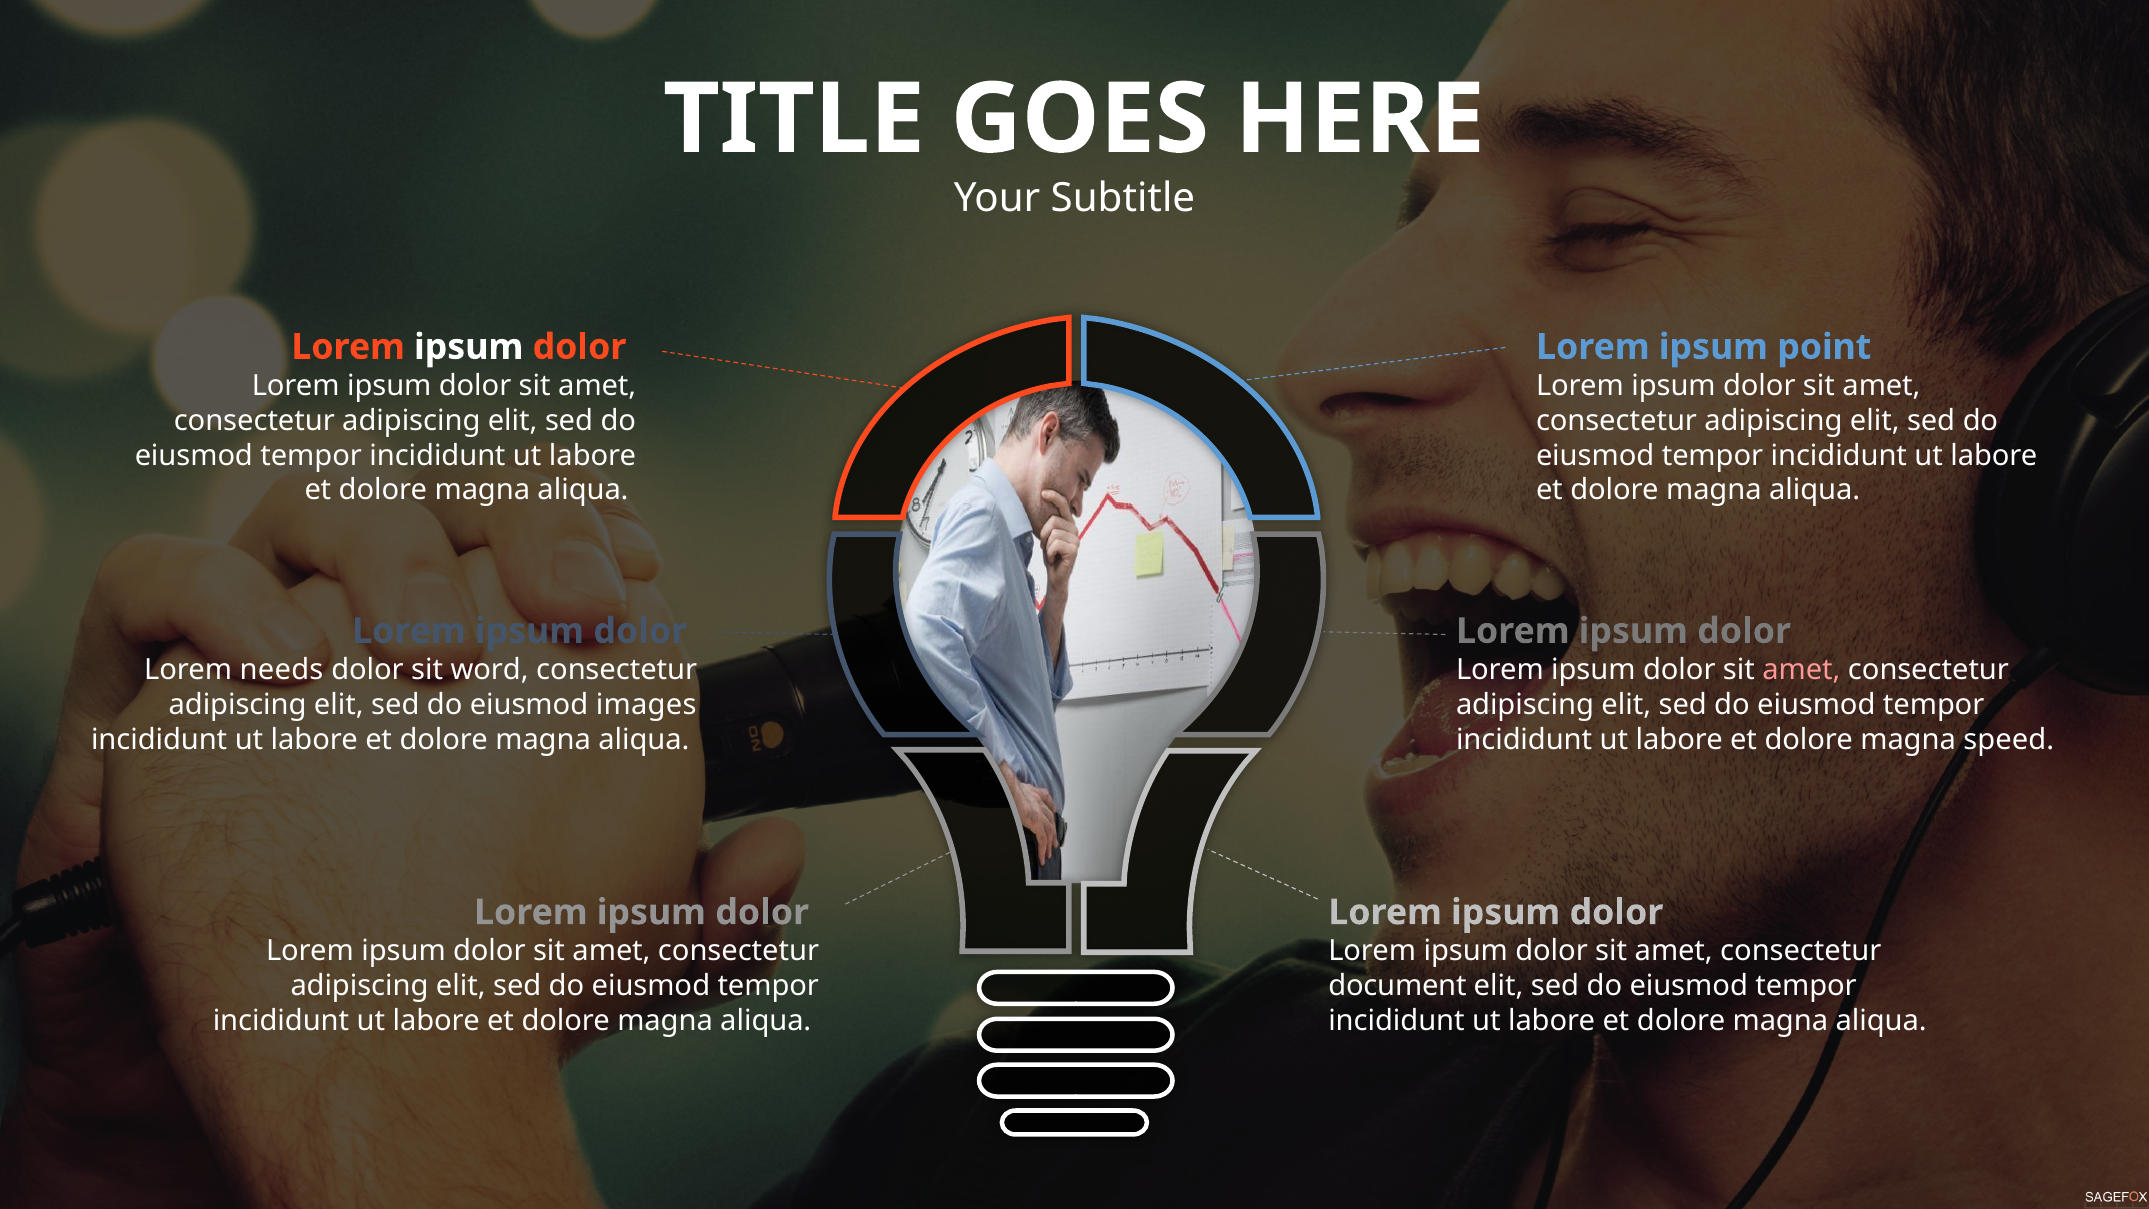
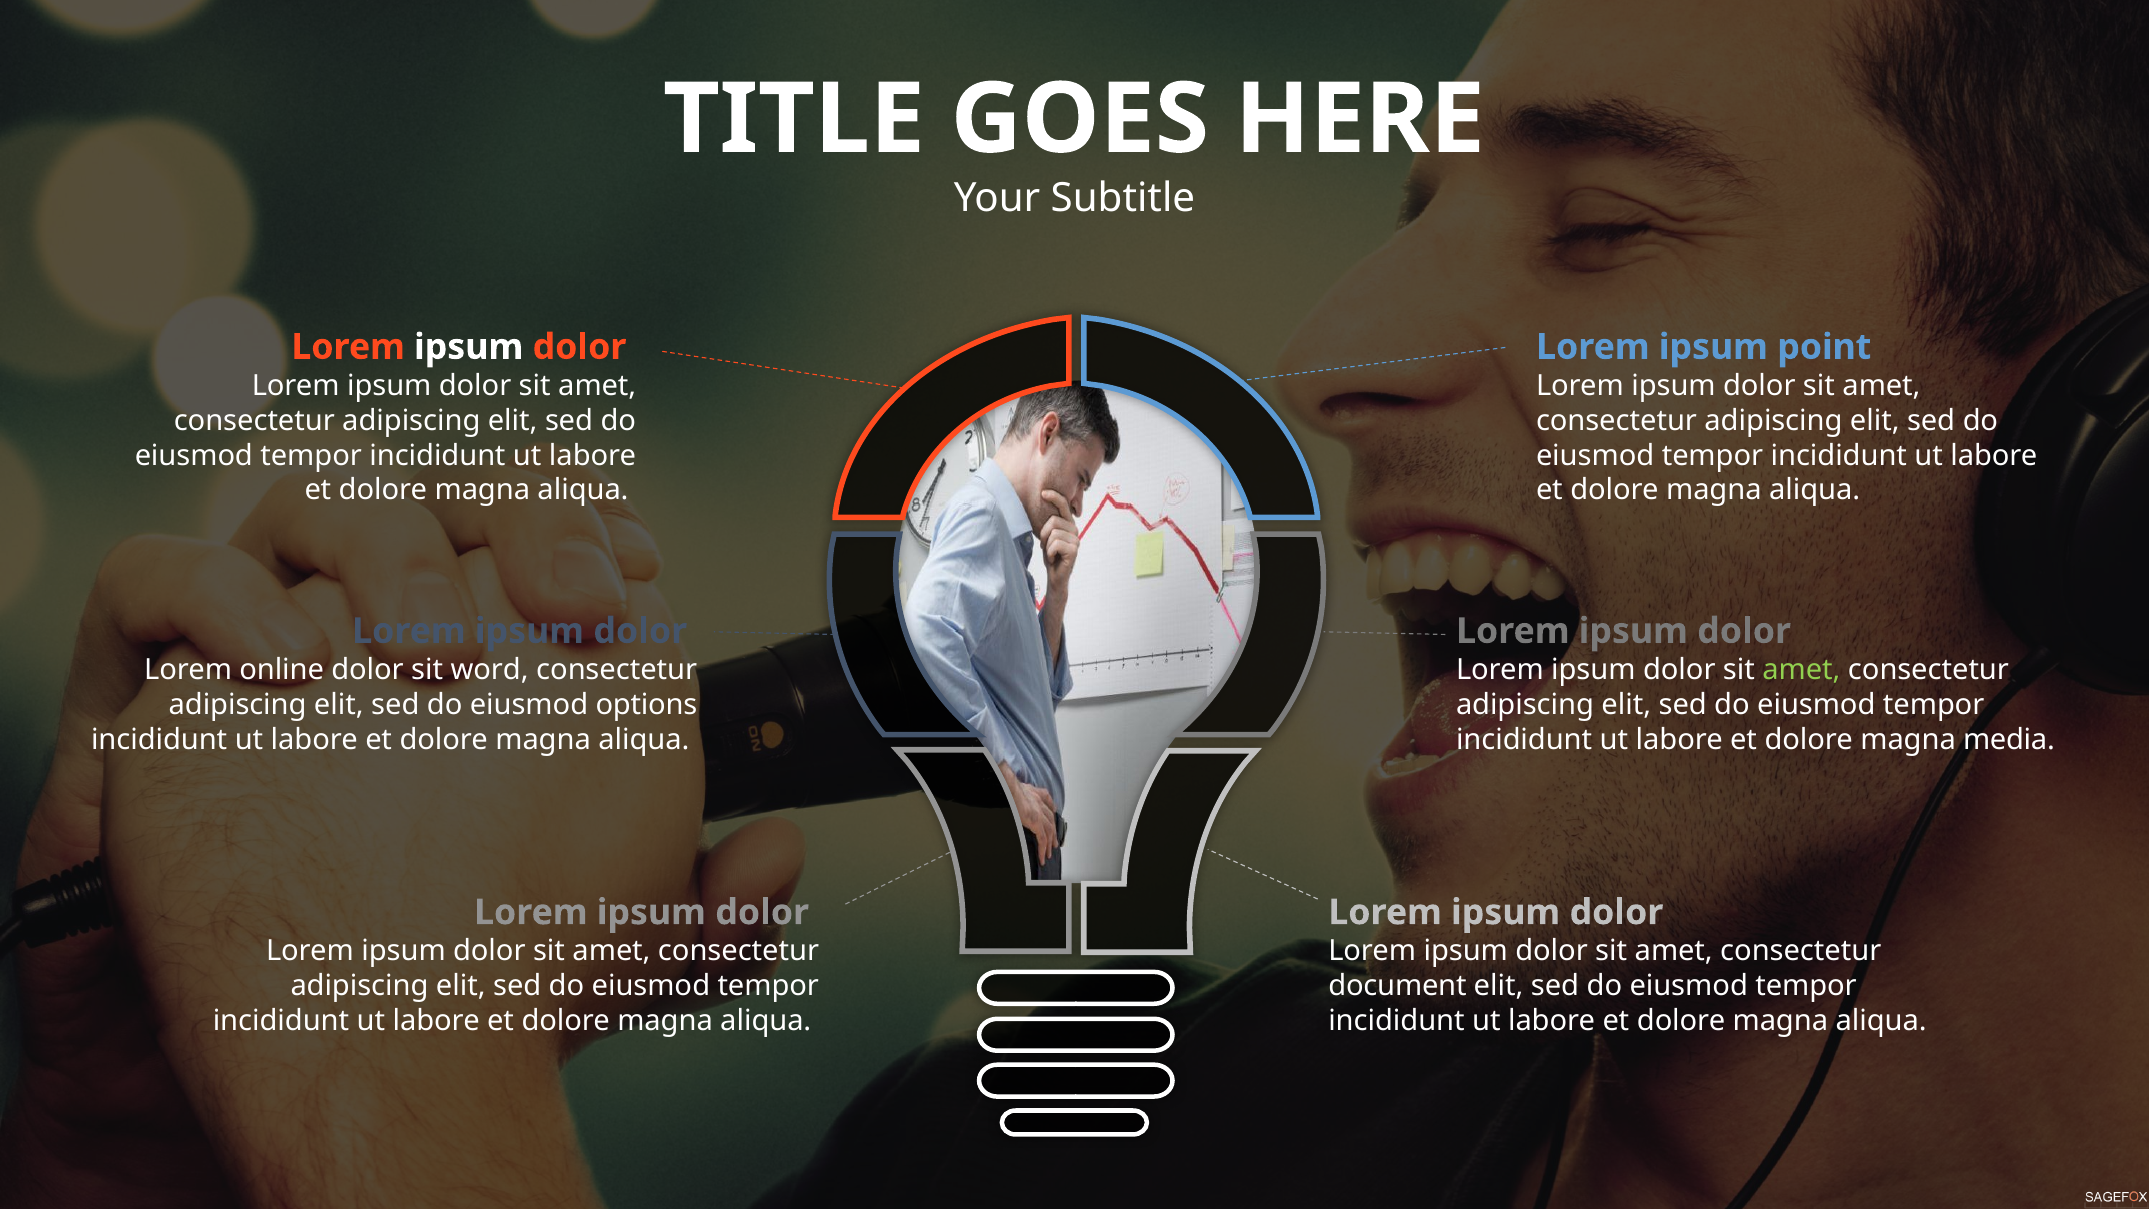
needs: needs -> online
amet at (1801, 669) colour: pink -> light green
images: images -> options
speed: speed -> media
